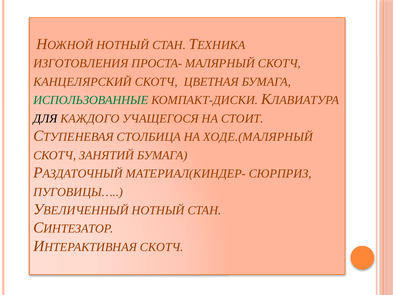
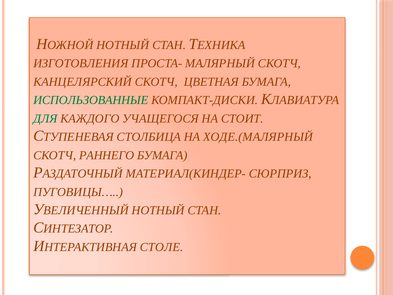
ДЛЯ colour: black -> green
ЗАНЯТИЙ: ЗАНЯТИЙ -> РАННЕГО
СКОТЧ at (162, 247): СКОТЧ -> СТОЛЕ
